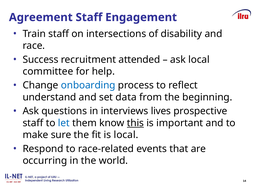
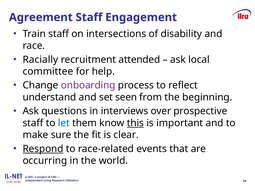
Success: Success -> Racially
onboarding colour: blue -> purple
data: data -> seen
lives: lives -> over
is local: local -> clear
Respond underline: none -> present
